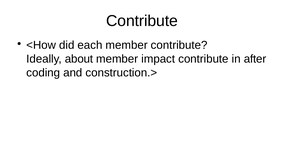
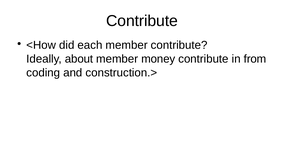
impact: impact -> money
after: after -> from
